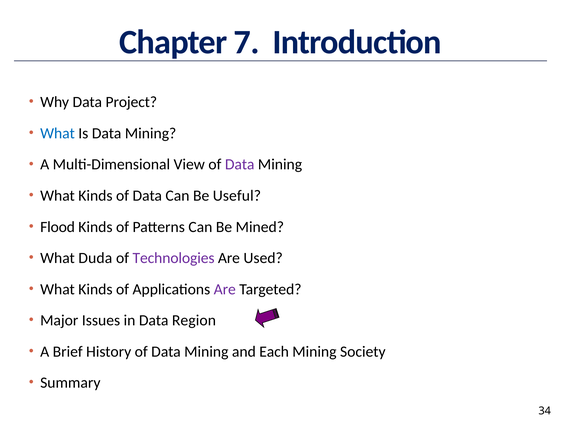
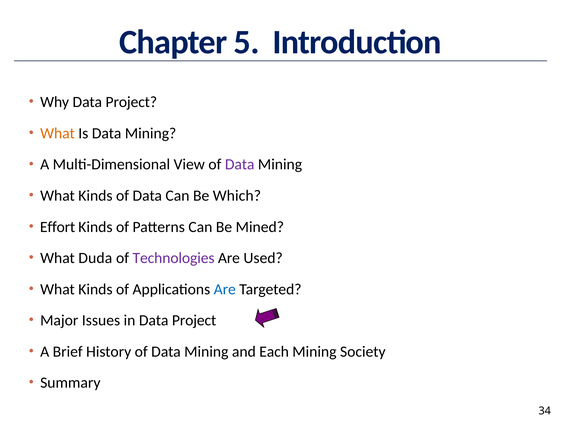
7: 7 -> 5
What at (58, 133) colour: blue -> orange
Useful: Useful -> Which
Flood: Flood -> Effort
Are at (225, 289) colour: purple -> blue
in Data Region: Region -> Project
